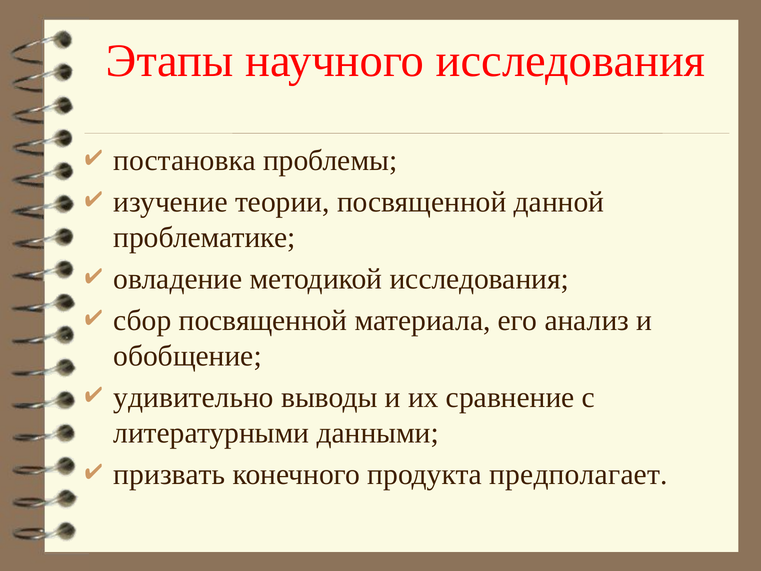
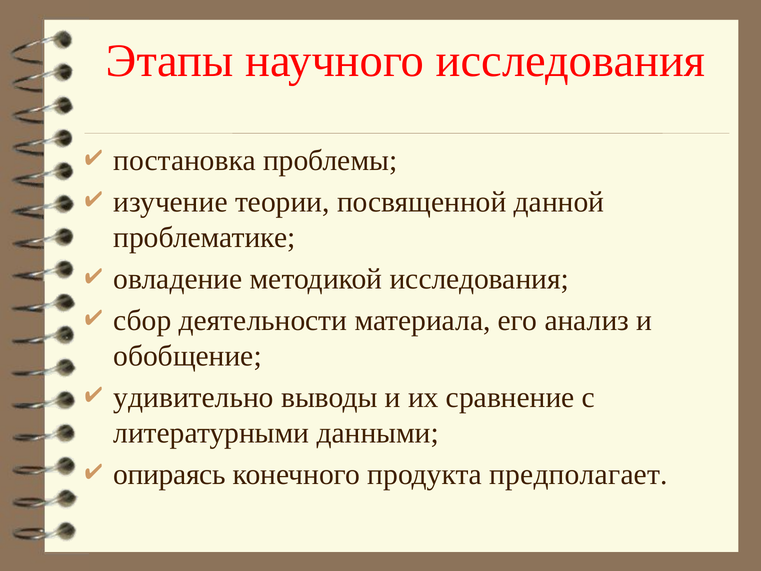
сбор посвященной: посвященной -> деятельности
призвать: призвать -> опираясь
